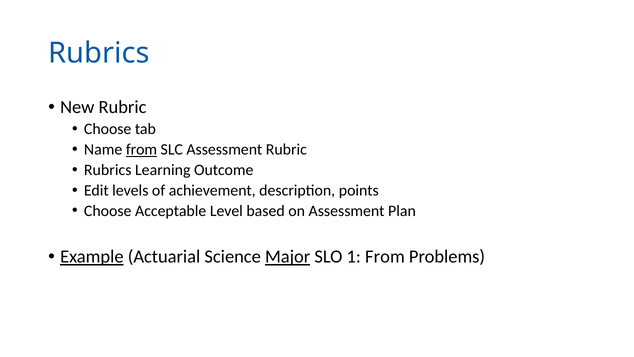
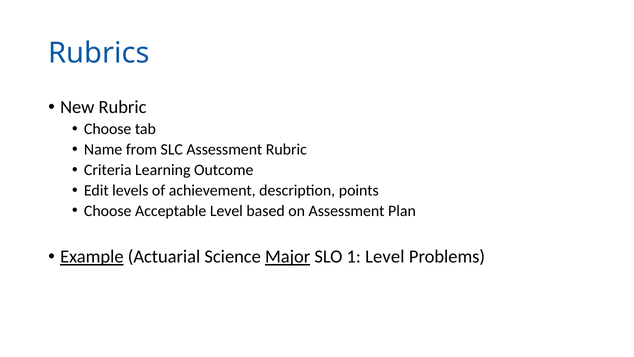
from at (141, 149) underline: present -> none
Rubrics at (108, 170): Rubrics -> Criteria
1 From: From -> Level
